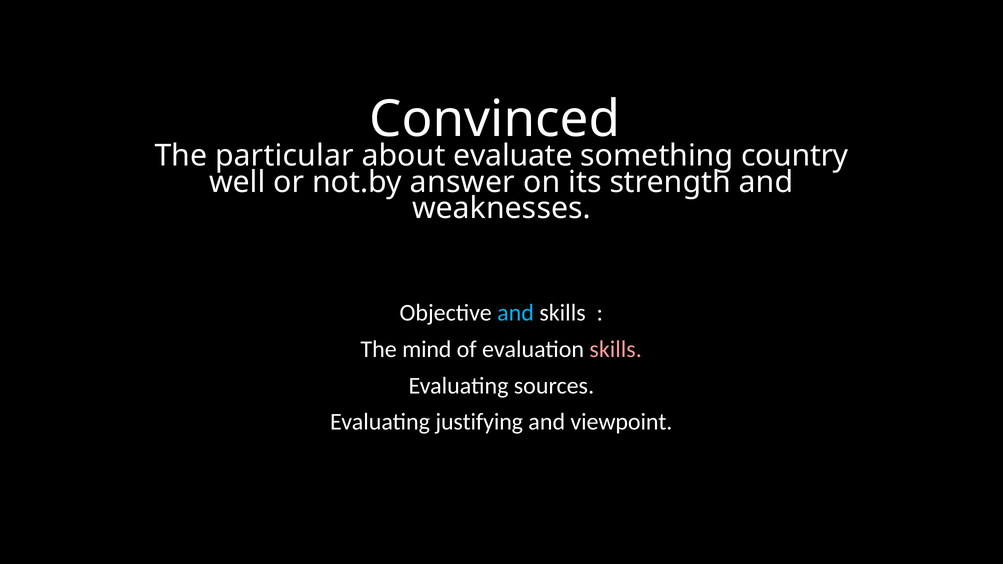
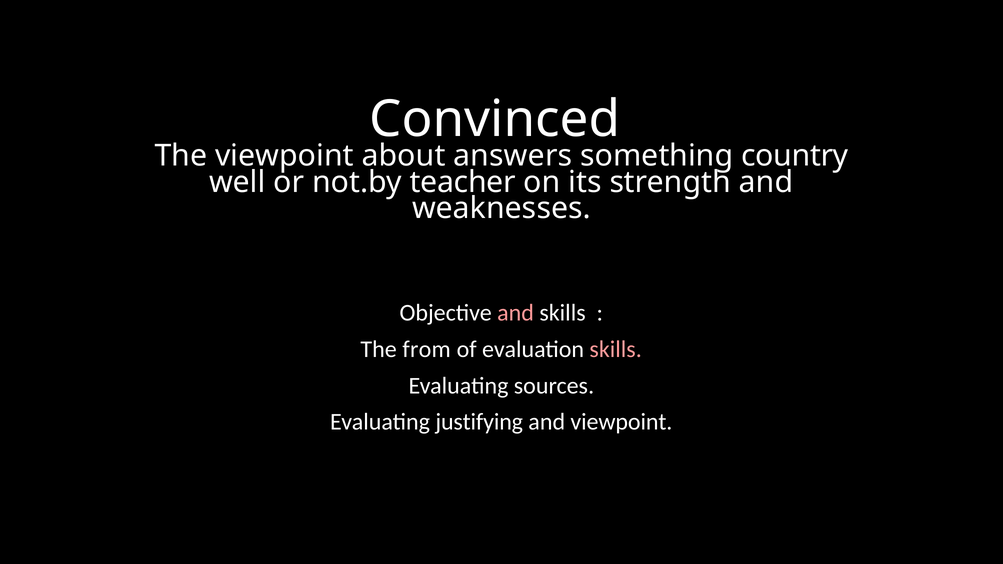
The particular: particular -> viewpoint
evaluate: evaluate -> answers
answer: answer -> teacher
and at (516, 313) colour: light blue -> pink
mind: mind -> from
